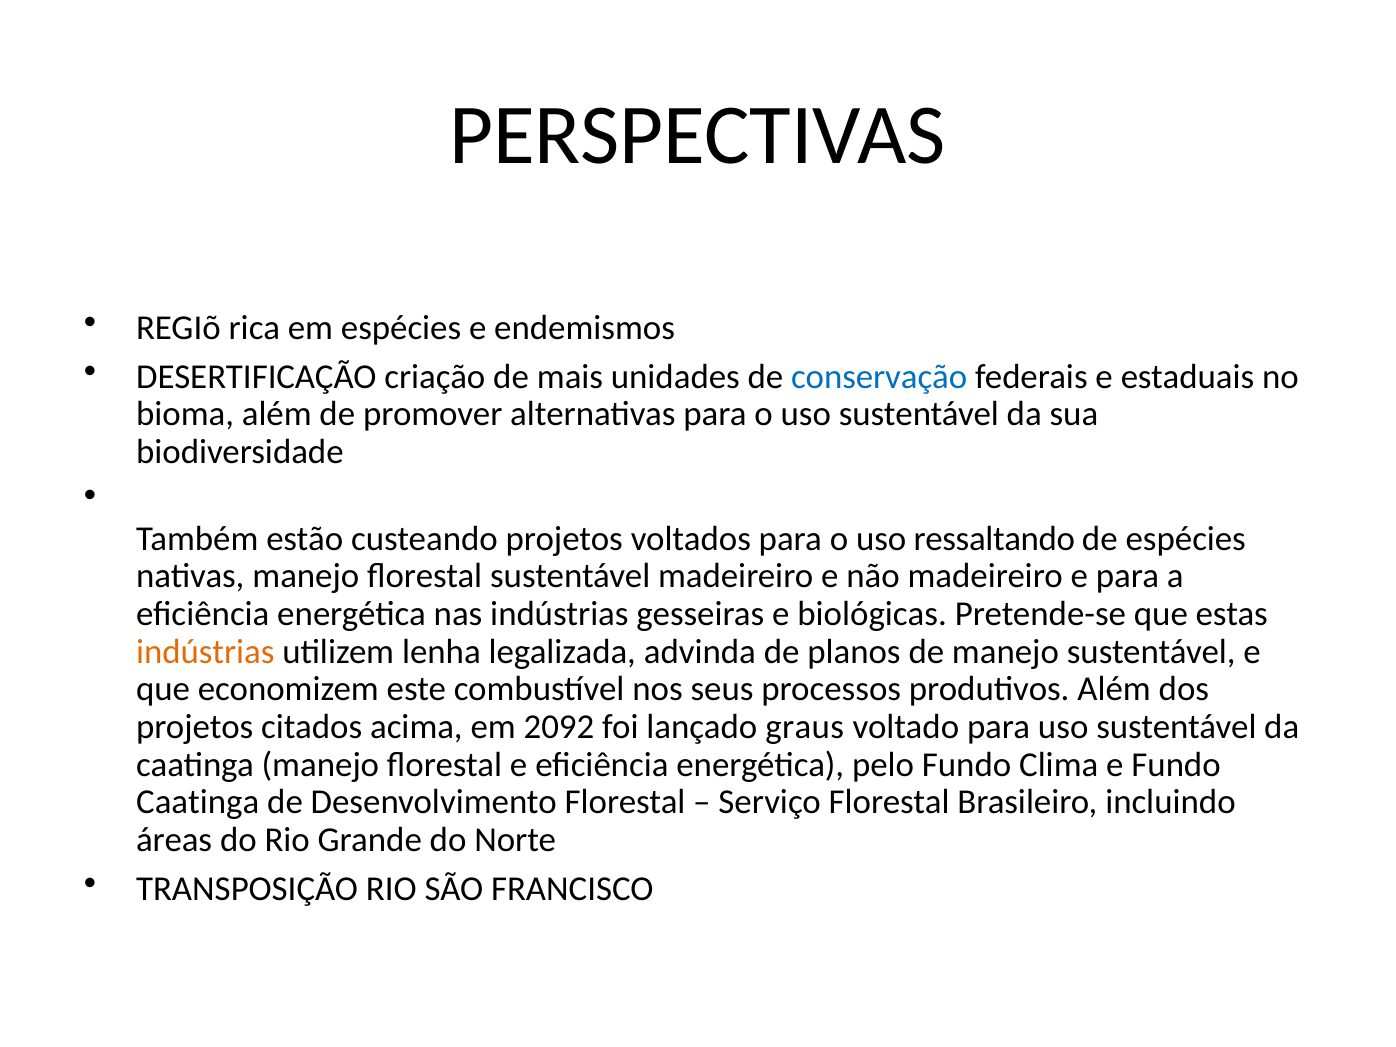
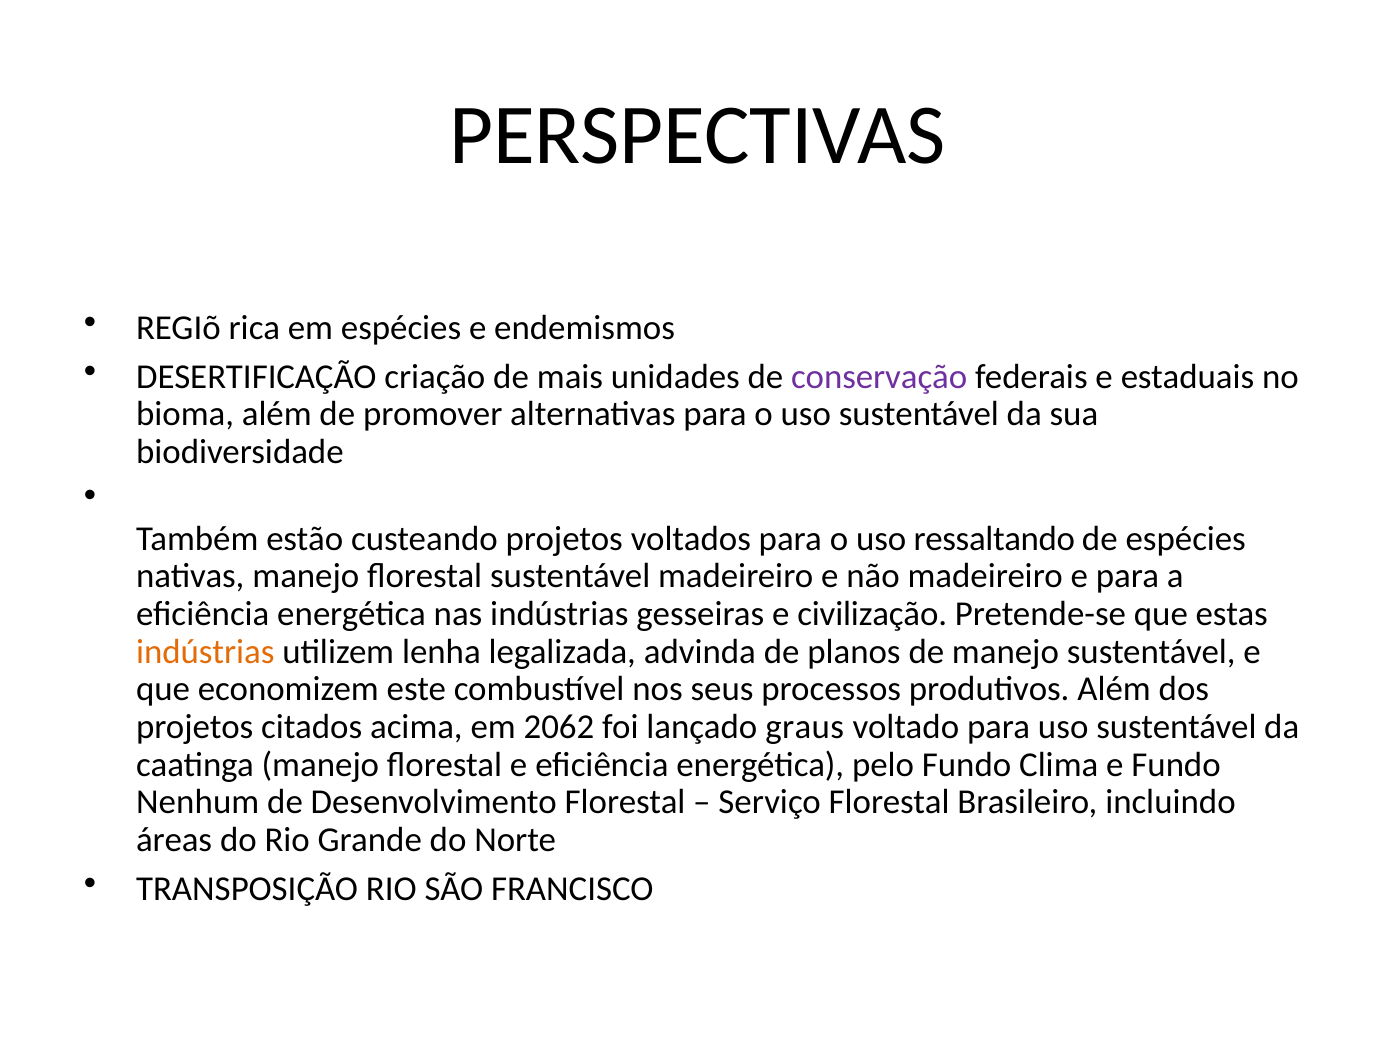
conservação colour: blue -> purple
biológicas: biológicas -> civilização
2092: 2092 -> 2062
Caatinga at (198, 802): Caatinga -> Nenhum
